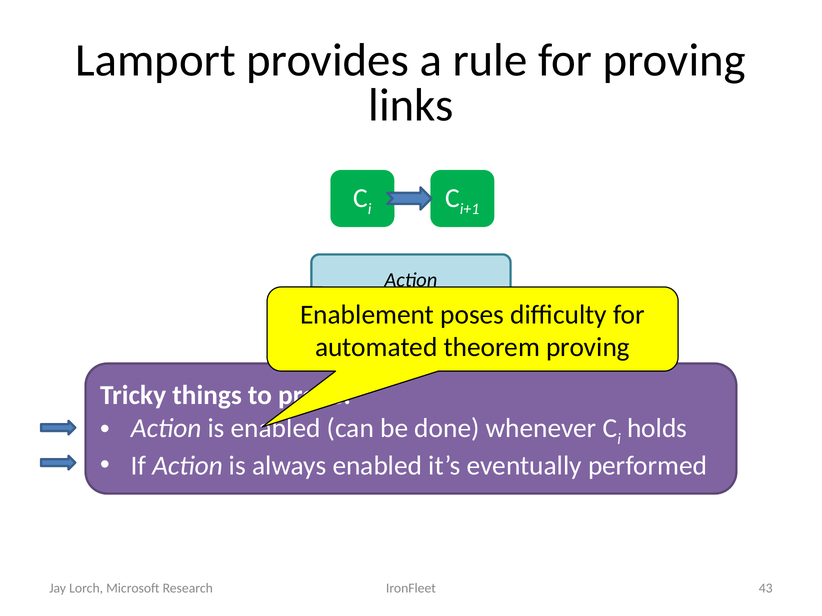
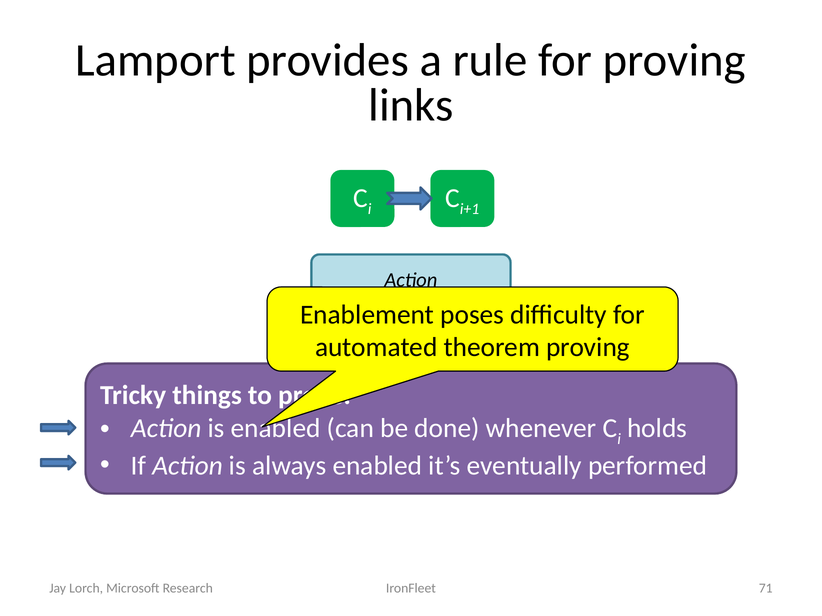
43: 43 -> 71
